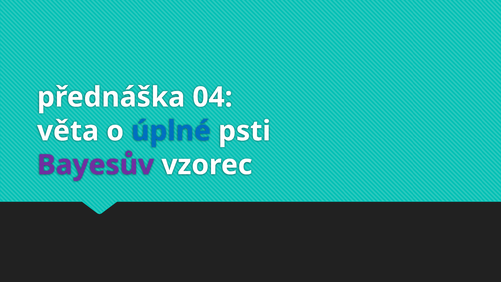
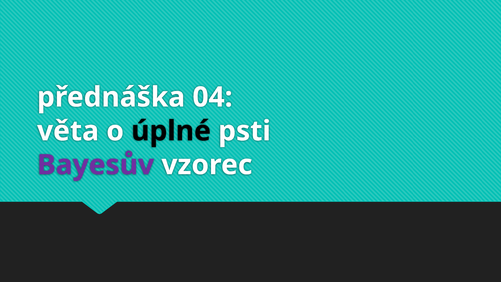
úplné colour: blue -> black
